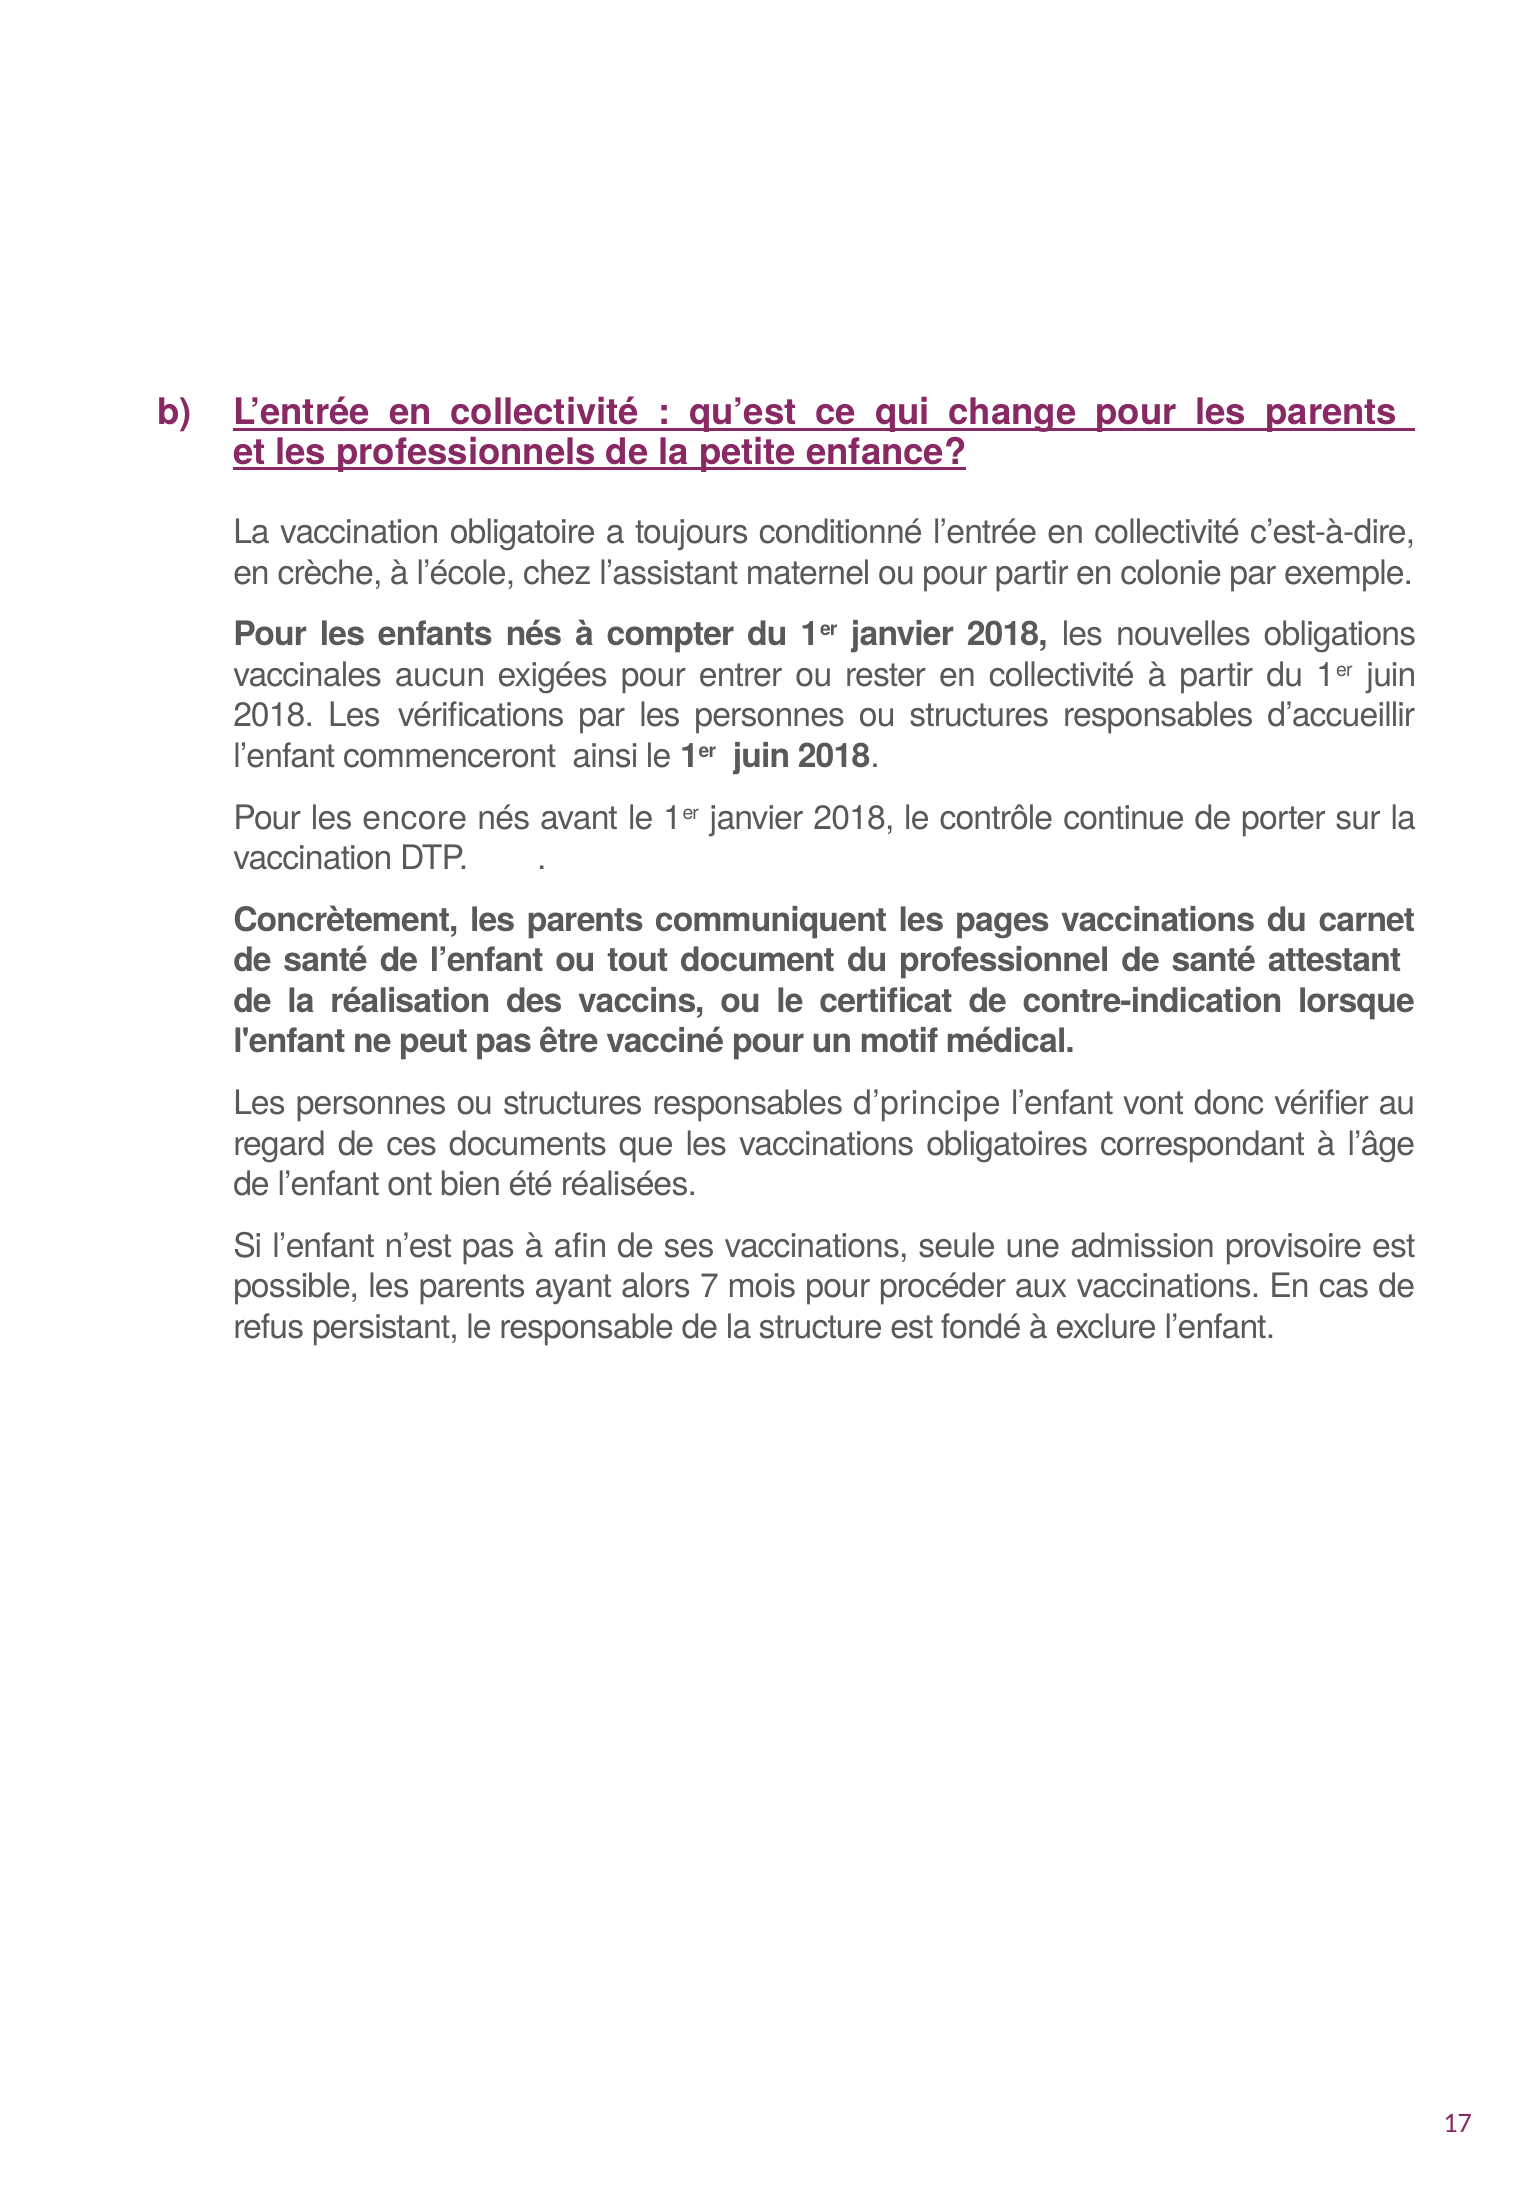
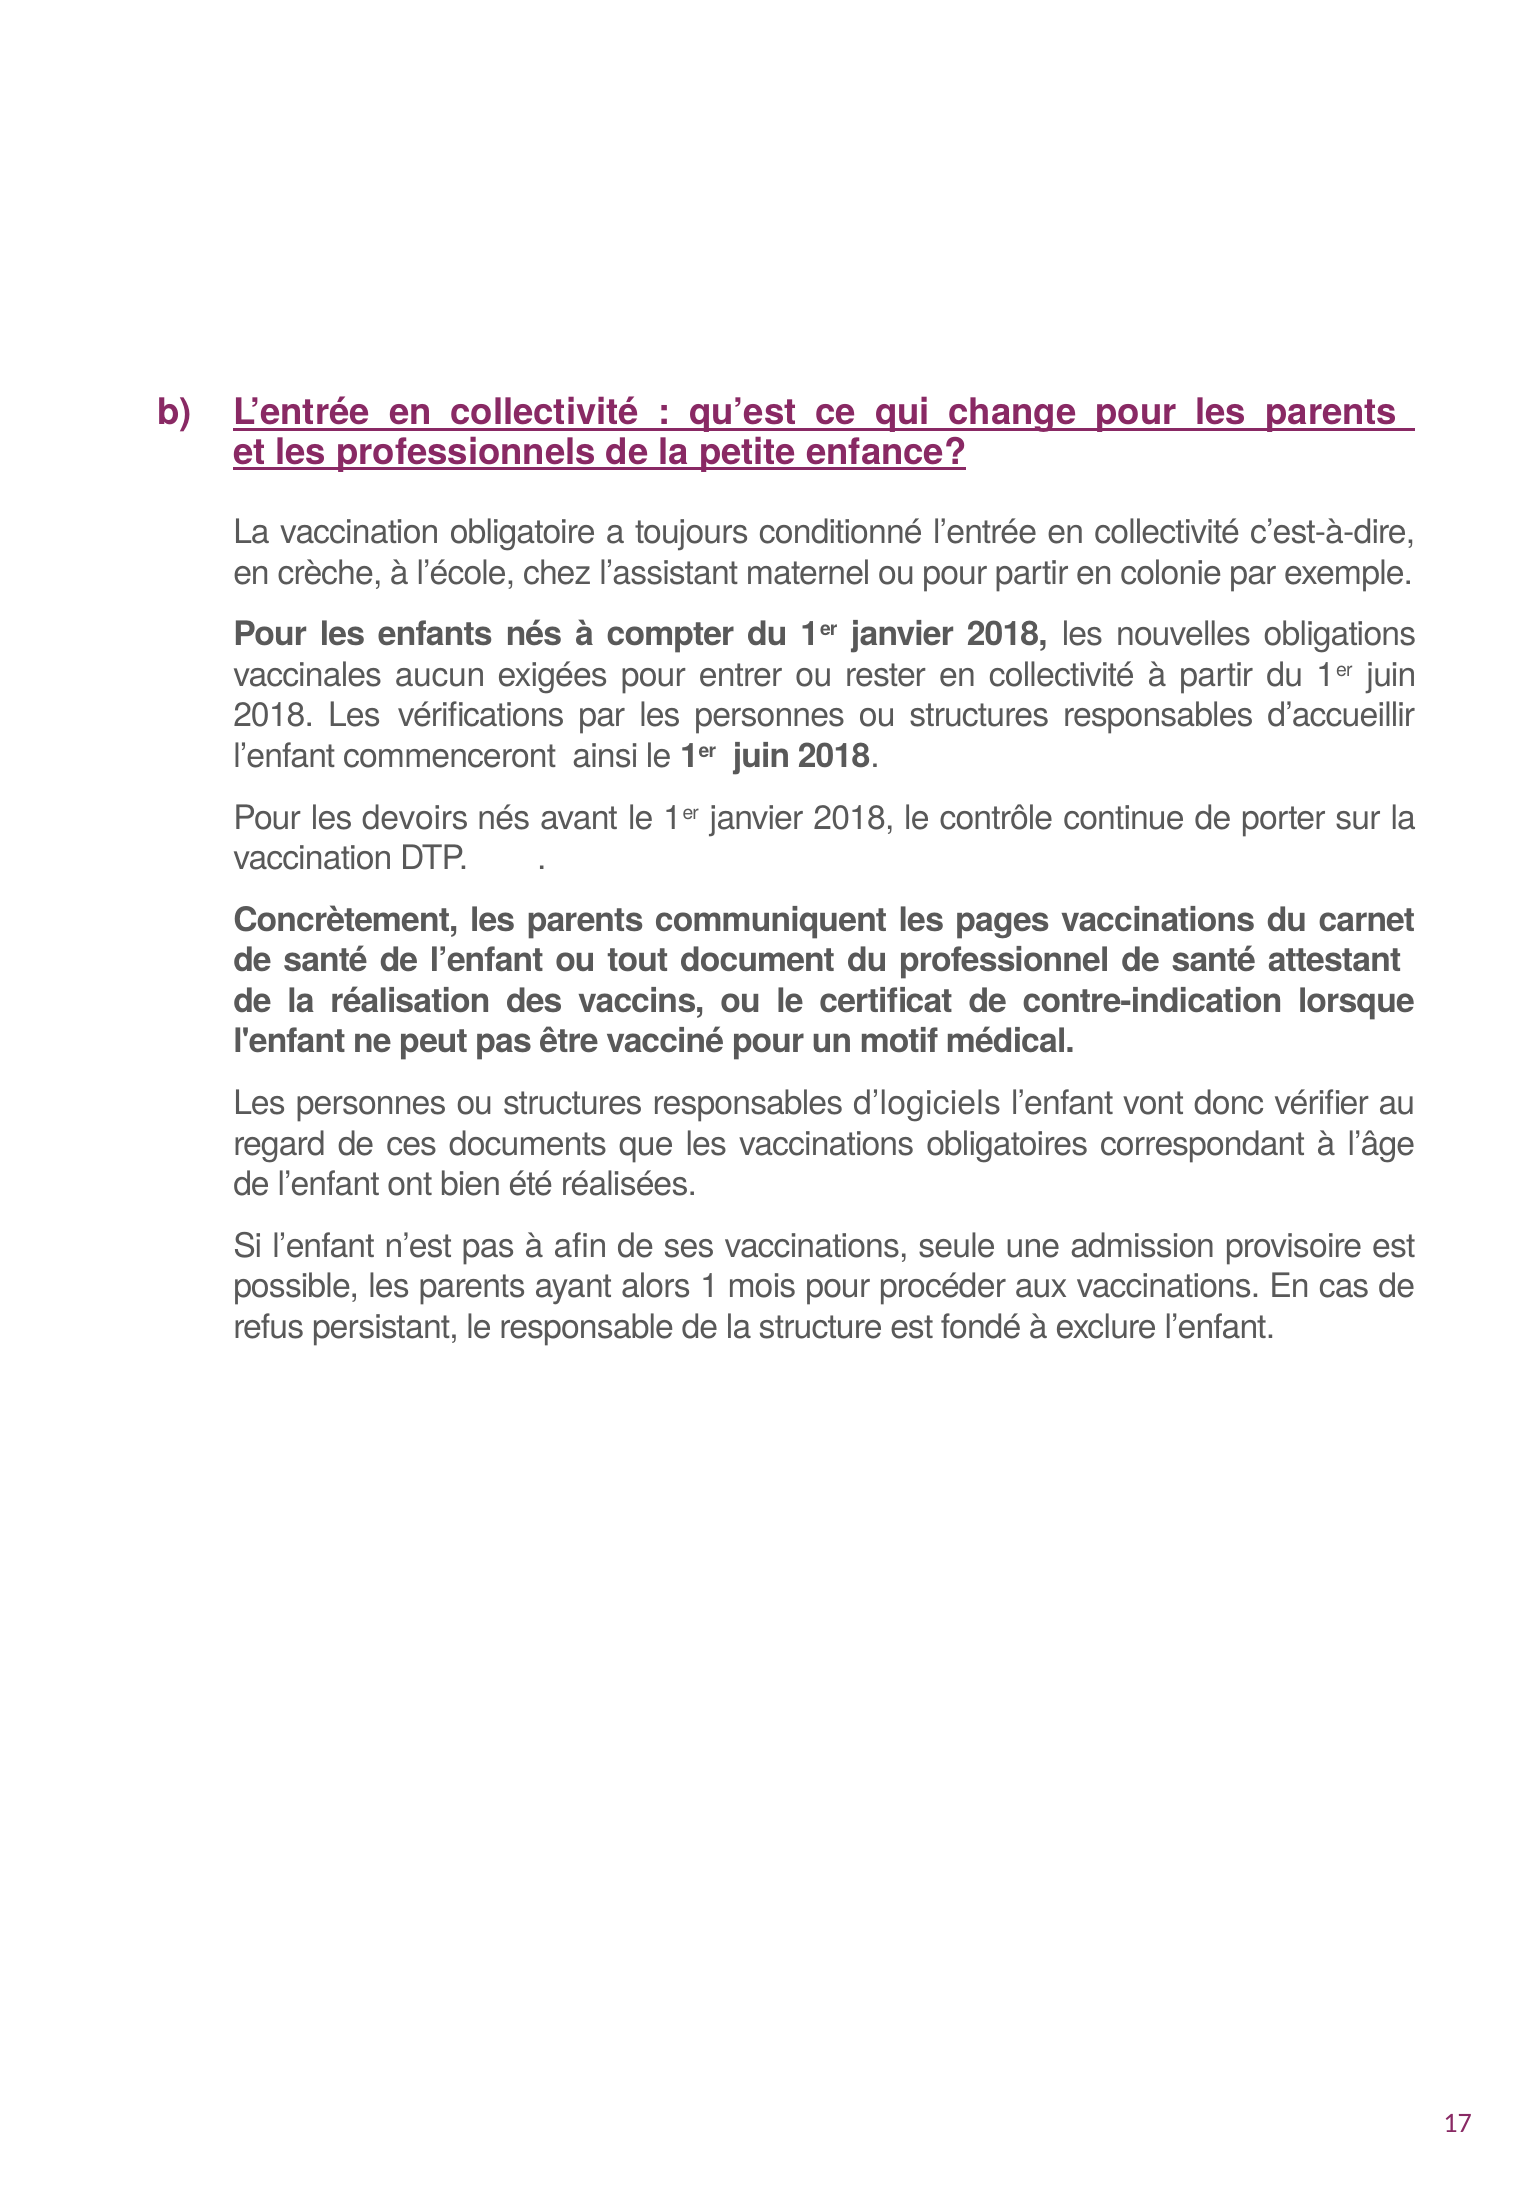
encore: encore -> devoirs
d’principe: d’principe -> d’logiciels
7: 7 -> 1
